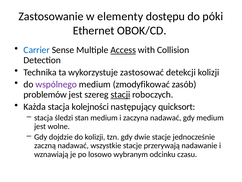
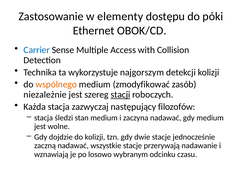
Access underline: present -> none
zastosować: zastosować -> najgorszym
wspólnego colour: purple -> orange
problemów: problemów -> niezależnie
kolejności: kolejności -> zazwyczaj
quicksort: quicksort -> filozofów
